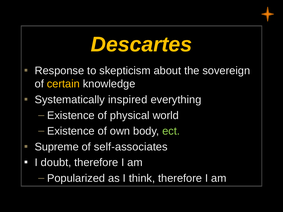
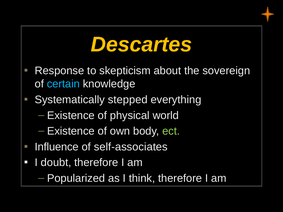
certain colour: yellow -> light blue
inspired: inspired -> stepped
Supreme: Supreme -> Influence
